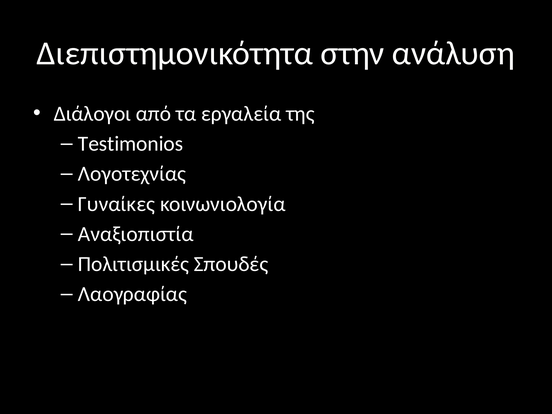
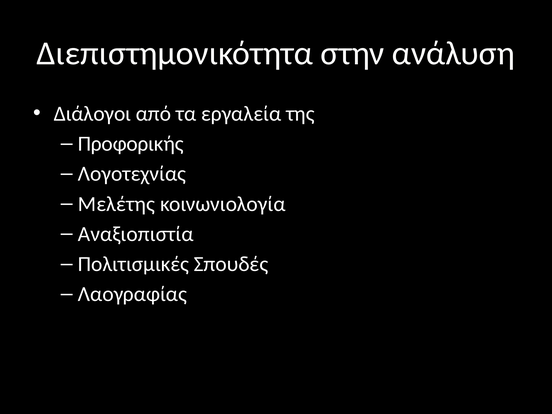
Testimonios: Testimonios -> Προφορικής
Γυναίκες: Γυναίκες -> Μελέτης
